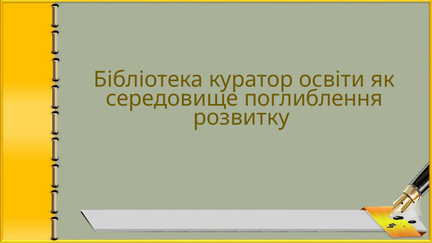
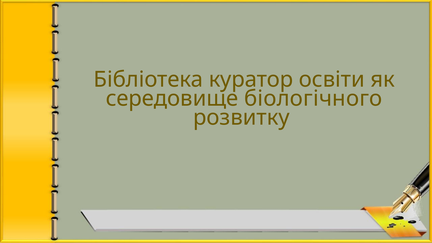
поглиблення: поглиблення -> біологічного
